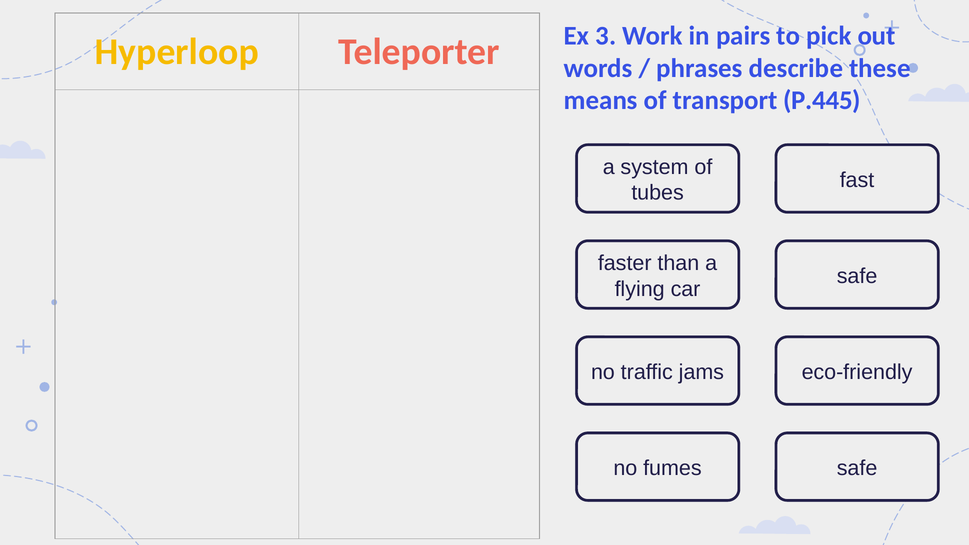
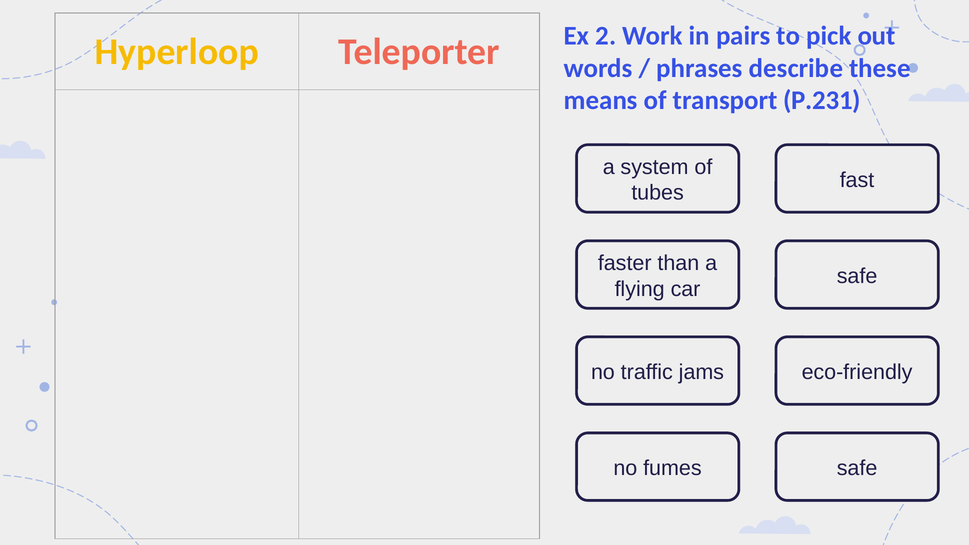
3: 3 -> 2
P.445: P.445 -> P.231
